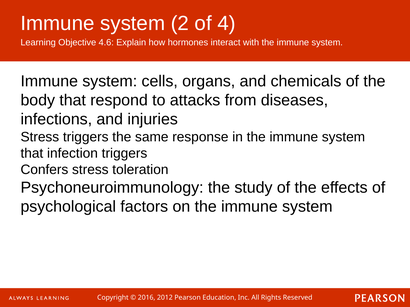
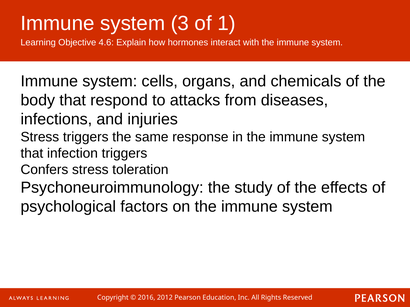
2: 2 -> 3
4: 4 -> 1
